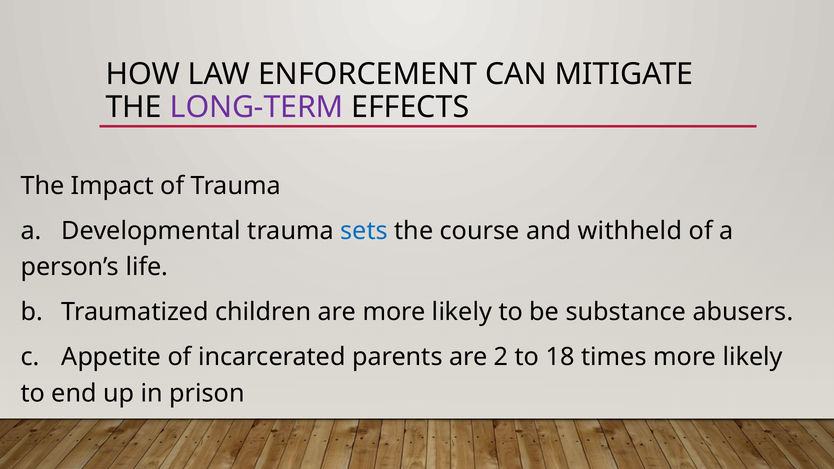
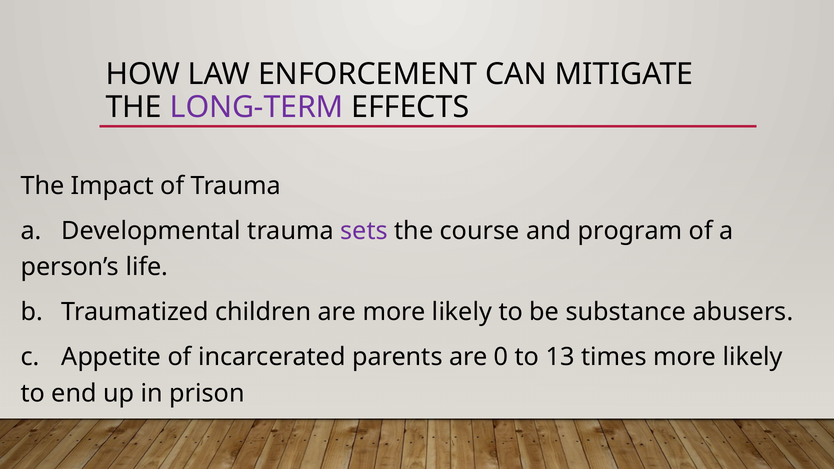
sets colour: blue -> purple
withheld: withheld -> program
2: 2 -> 0
18: 18 -> 13
